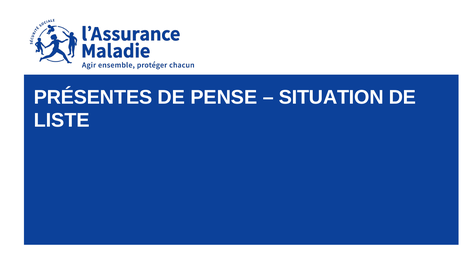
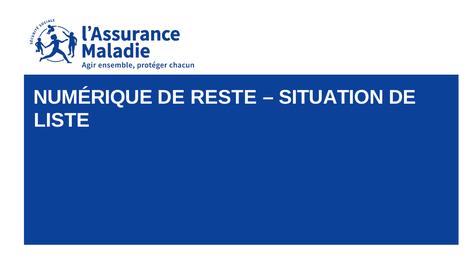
PRÉSENTES: PRÉSENTES -> NUMÉRIQUE
PENSE: PENSE -> RESTE
